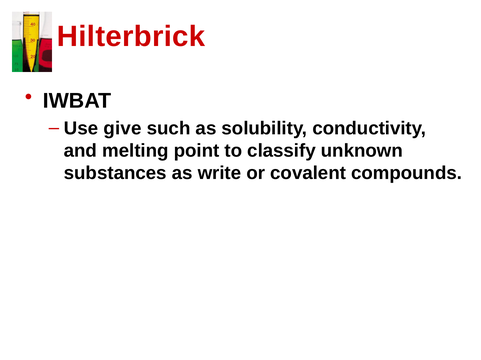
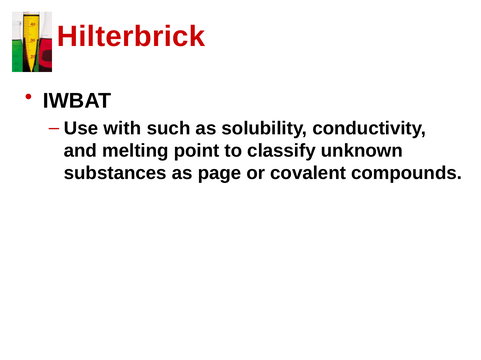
give: give -> with
write: write -> page
